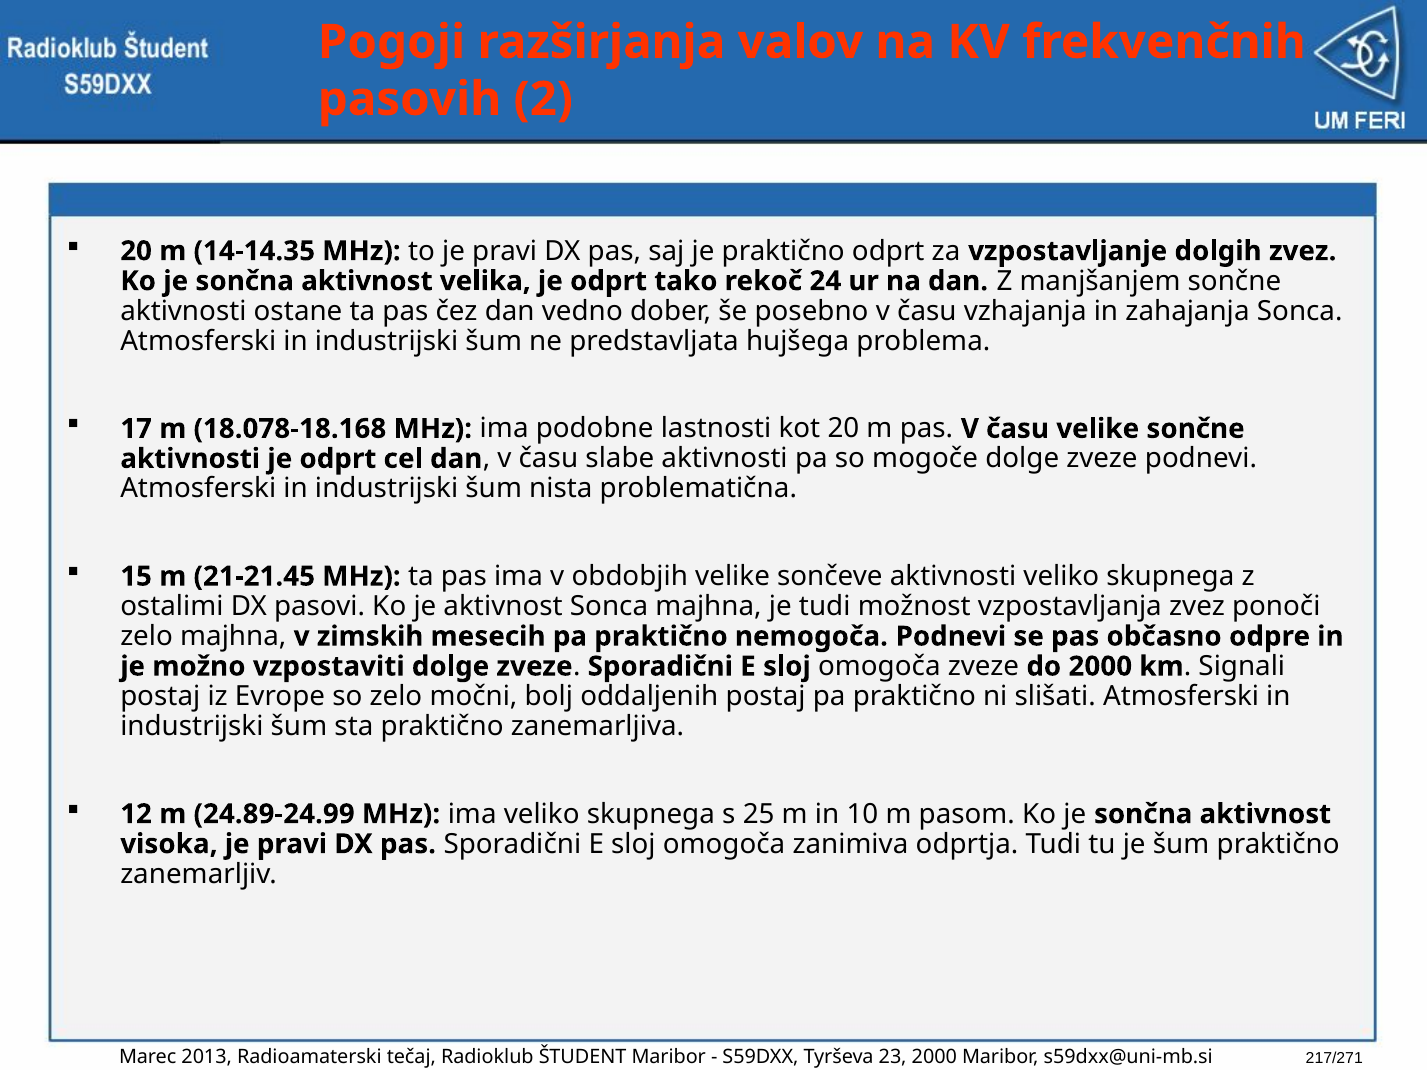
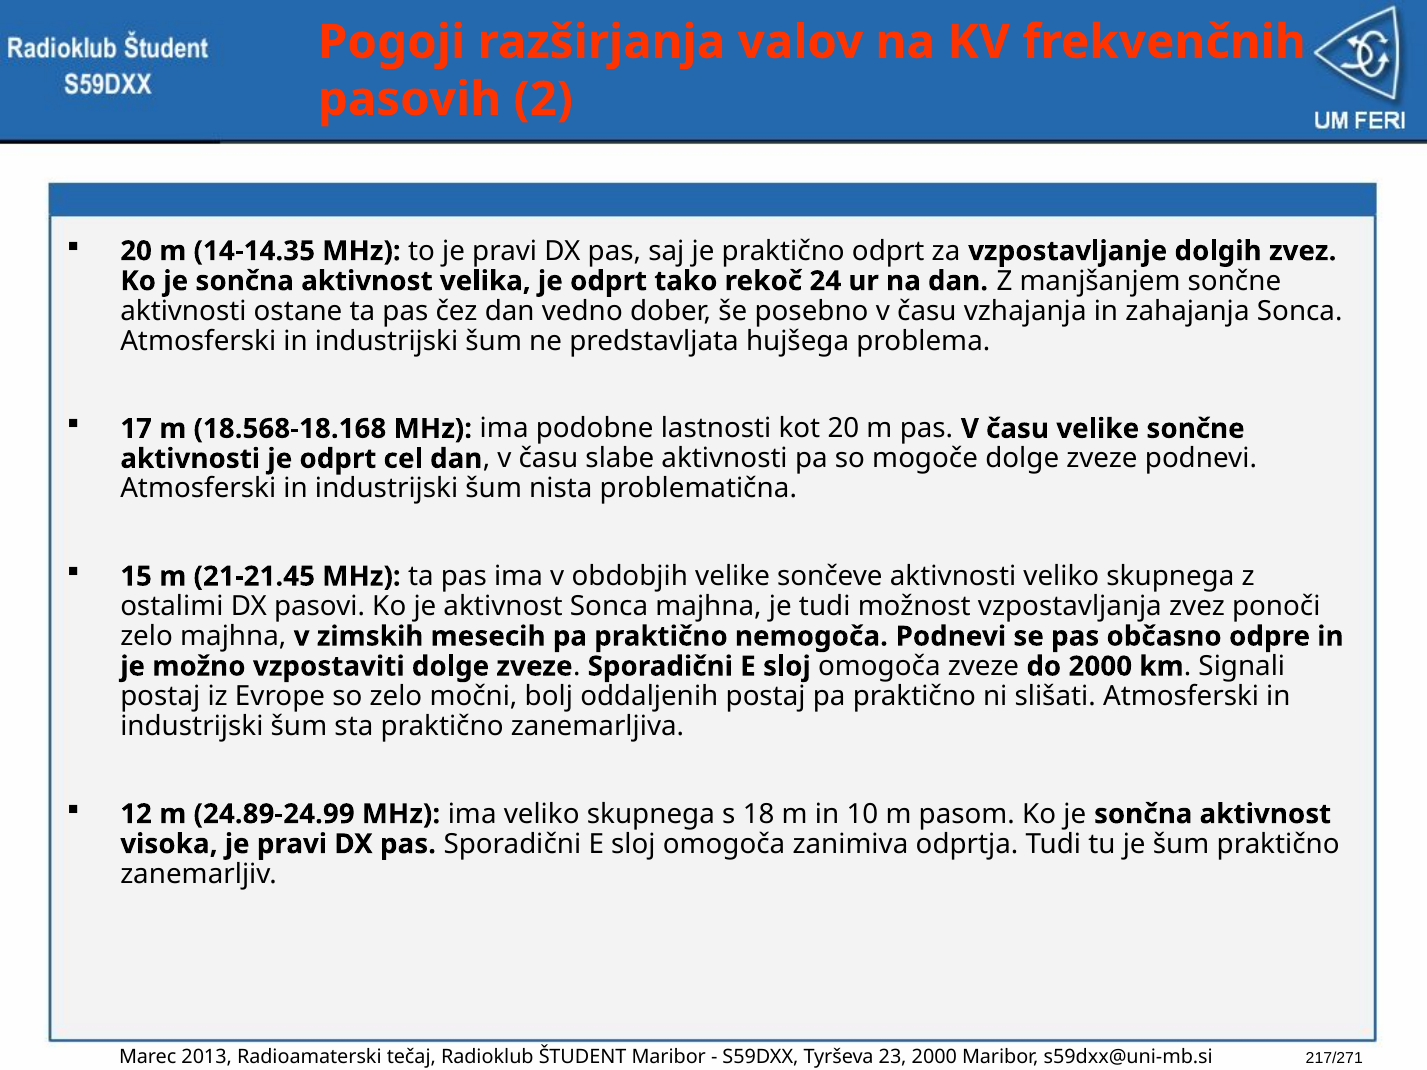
18.078-18.168: 18.078-18.168 -> 18.568-18.168
25: 25 -> 18
